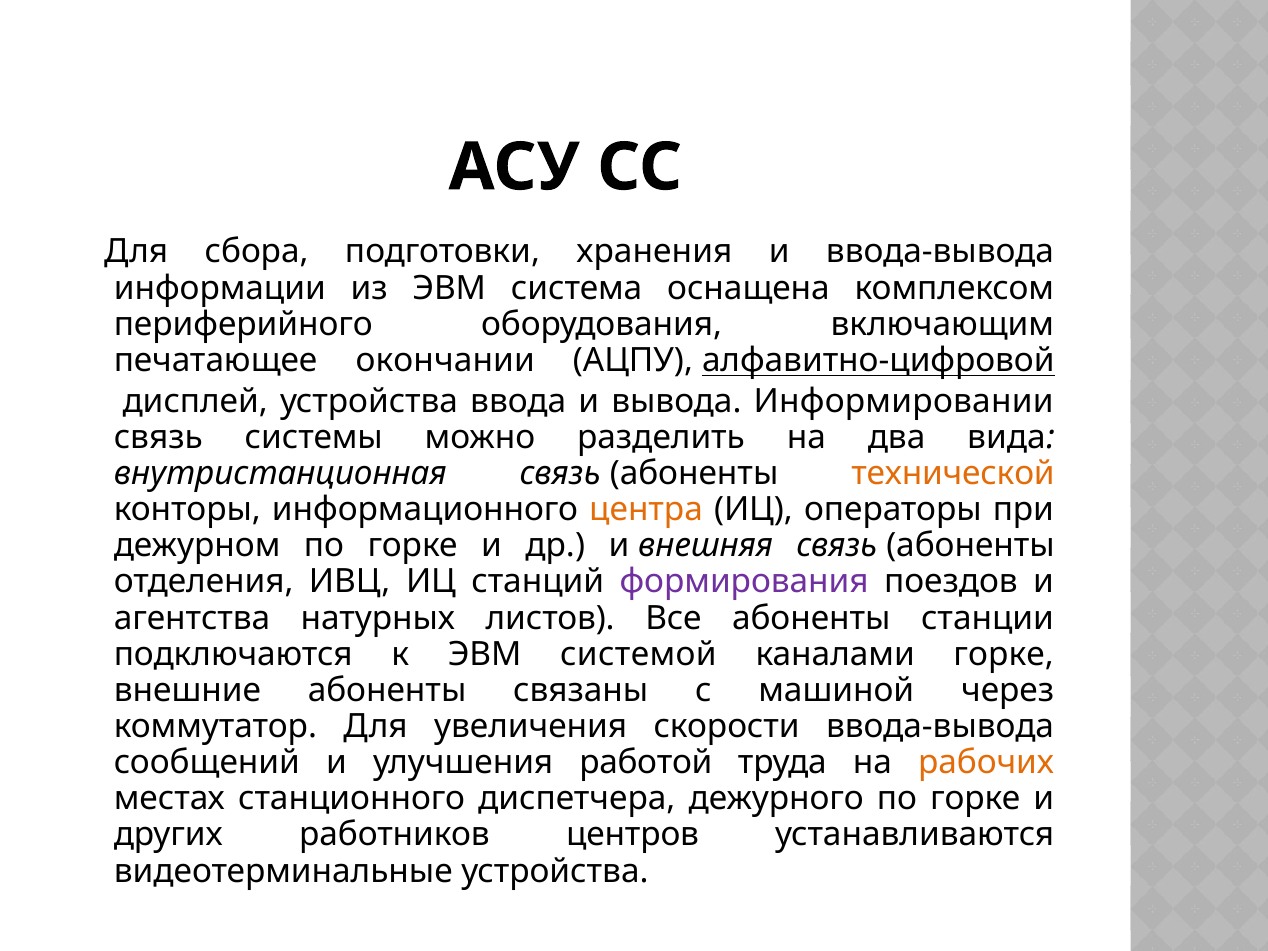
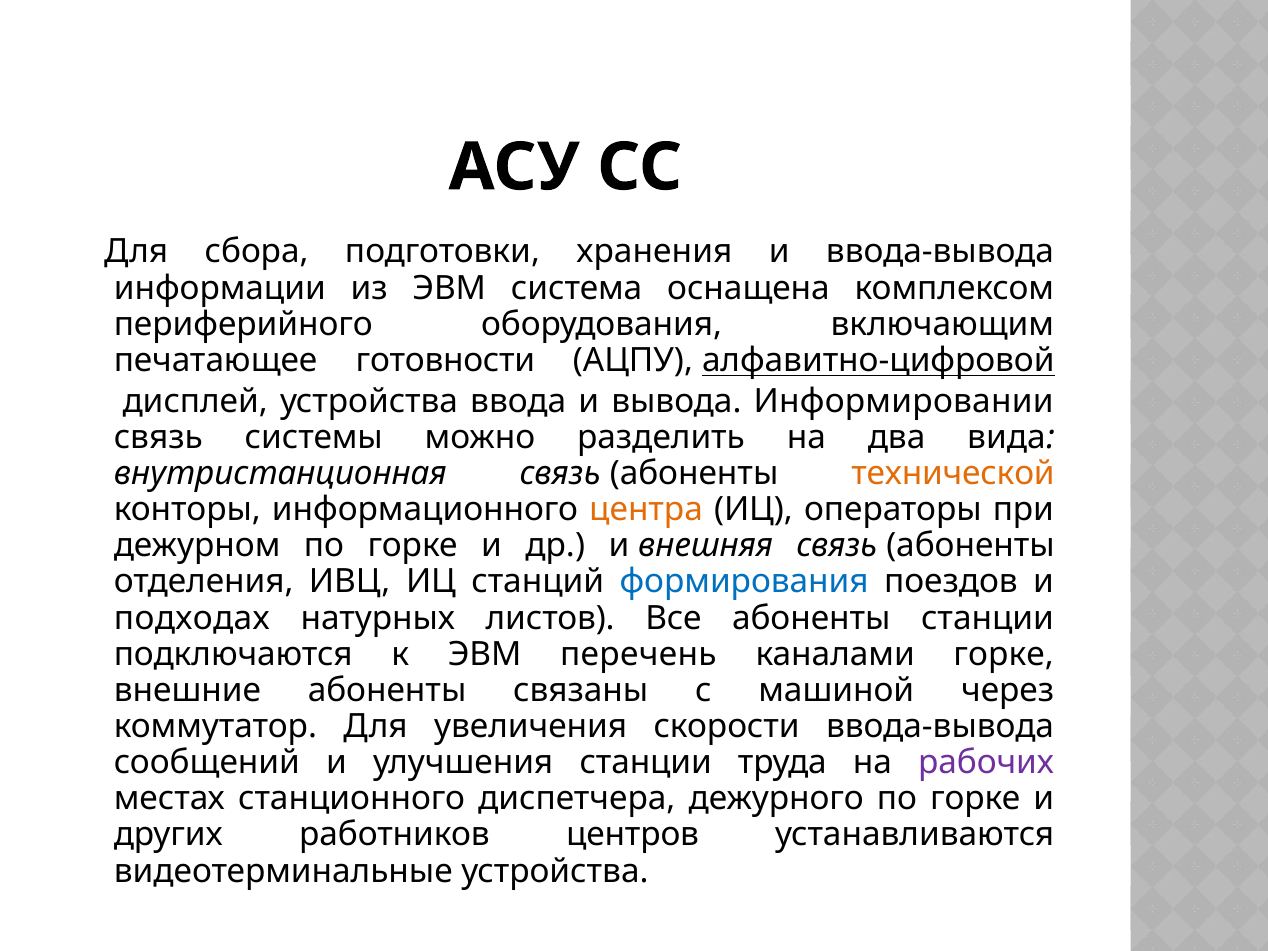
окончании: окончании -> готовности
формирования colour: purple -> blue
агентства: агентства -> подходах
системой: системой -> перечень
улучшения работой: работой -> станции
рабочих colour: orange -> purple
